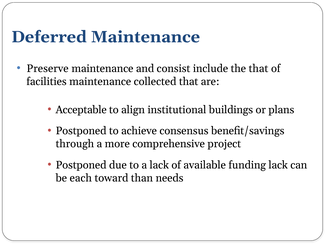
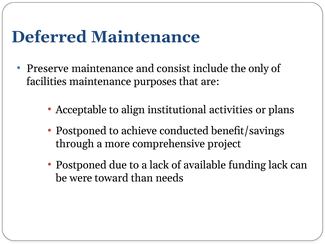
the that: that -> only
collected: collected -> purposes
buildings: buildings -> activities
consensus: consensus -> conducted
each: each -> were
